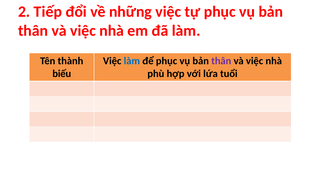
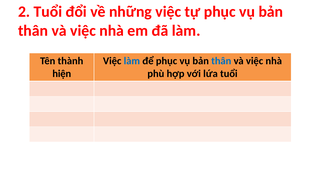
2 Tiếp: Tiếp -> Tuổi
thân at (221, 61) colour: purple -> blue
biếu: biếu -> hiện
